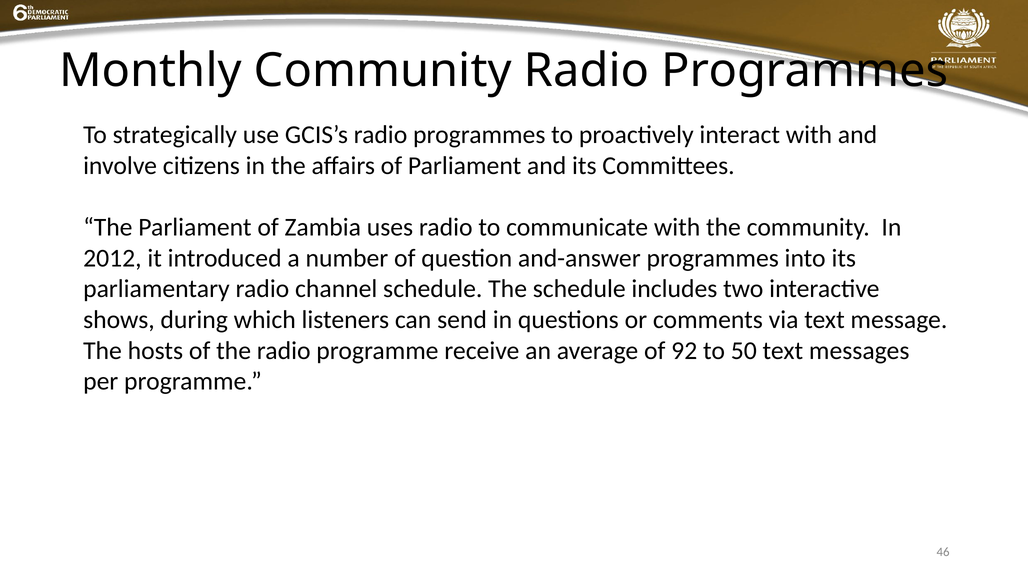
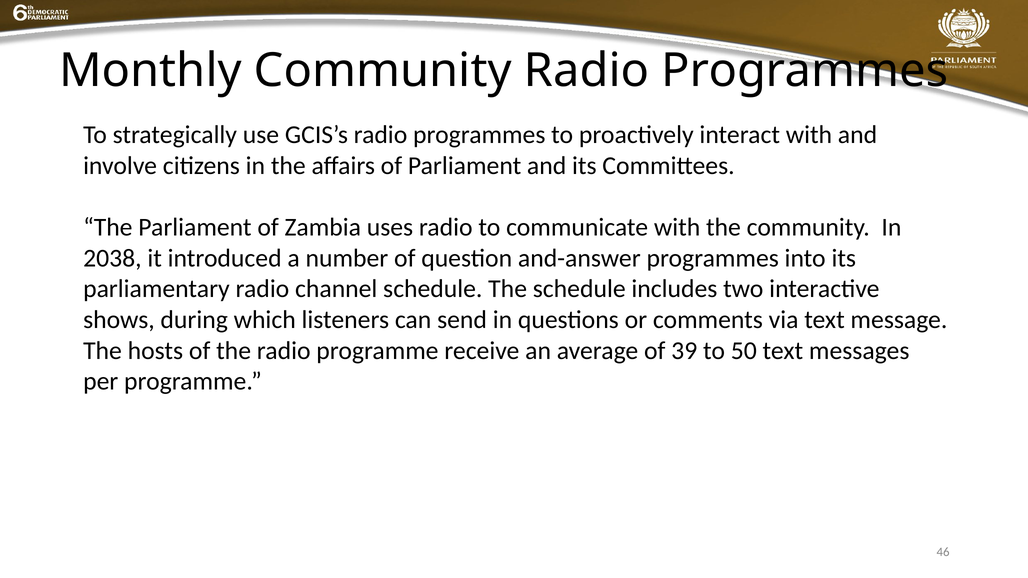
2012: 2012 -> 2038
92: 92 -> 39
